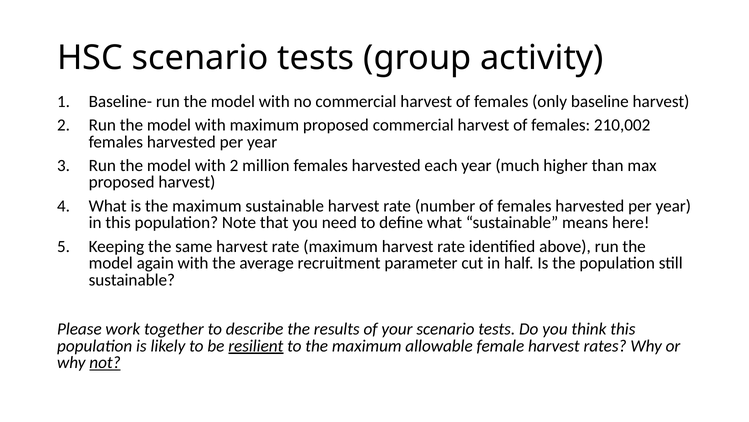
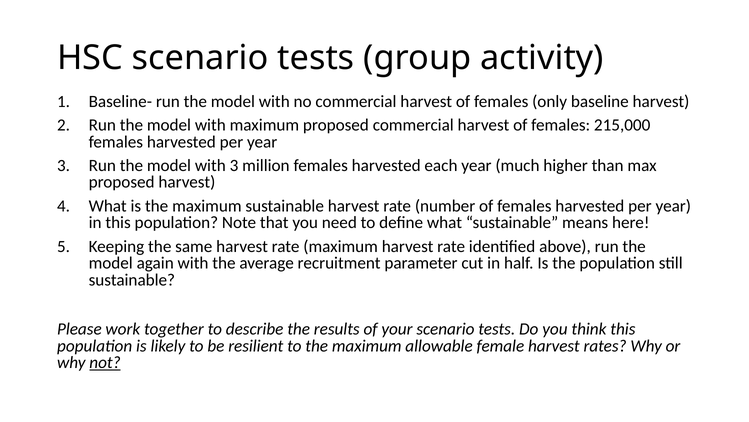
210,002: 210,002 -> 215,000
with 2: 2 -> 3
resilient underline: present -> none
